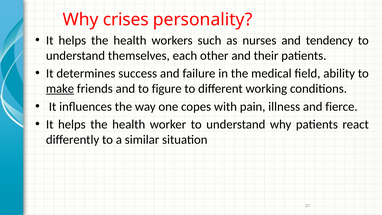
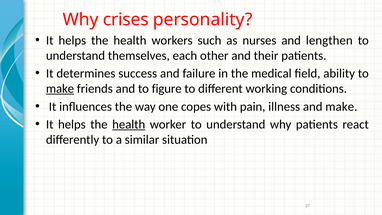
tendency: tendency -> lengthen
and fierce: fierce -> make
health at (129, 124) underline: none -> present
